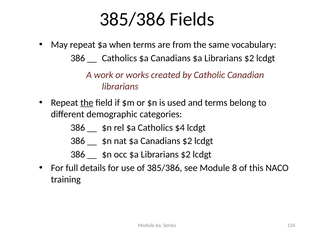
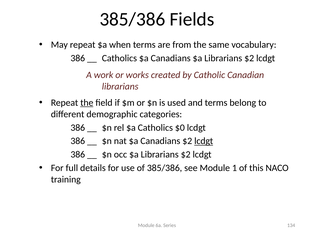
$4: $4 -> $0
lcdgt at (204, 141) underline: none -> present
8: 8 -> 1
